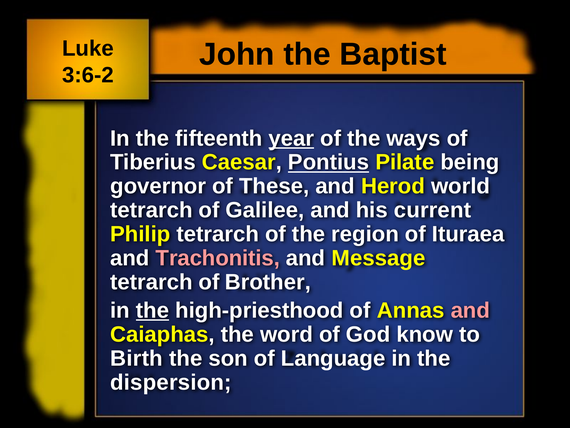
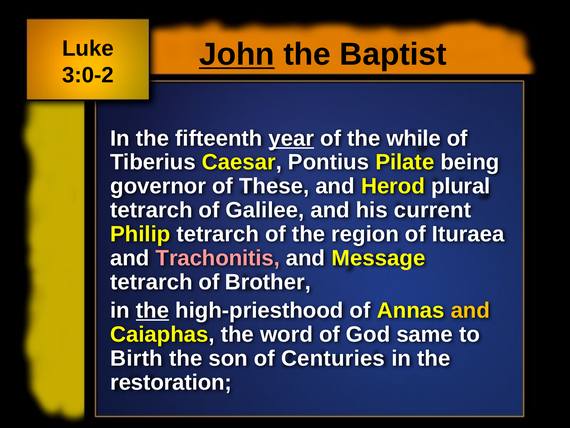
John underline: none -> present
3:6-2: 3:6-2 -> 3:0-2
ways: ways -> while
Pontius underline: present -> none
world: world -> plural
and at (470, 310) colour: pink -> yellow
know: know -> same
Language: Language -> Centuries
dispersion: dispersion -> restoration
